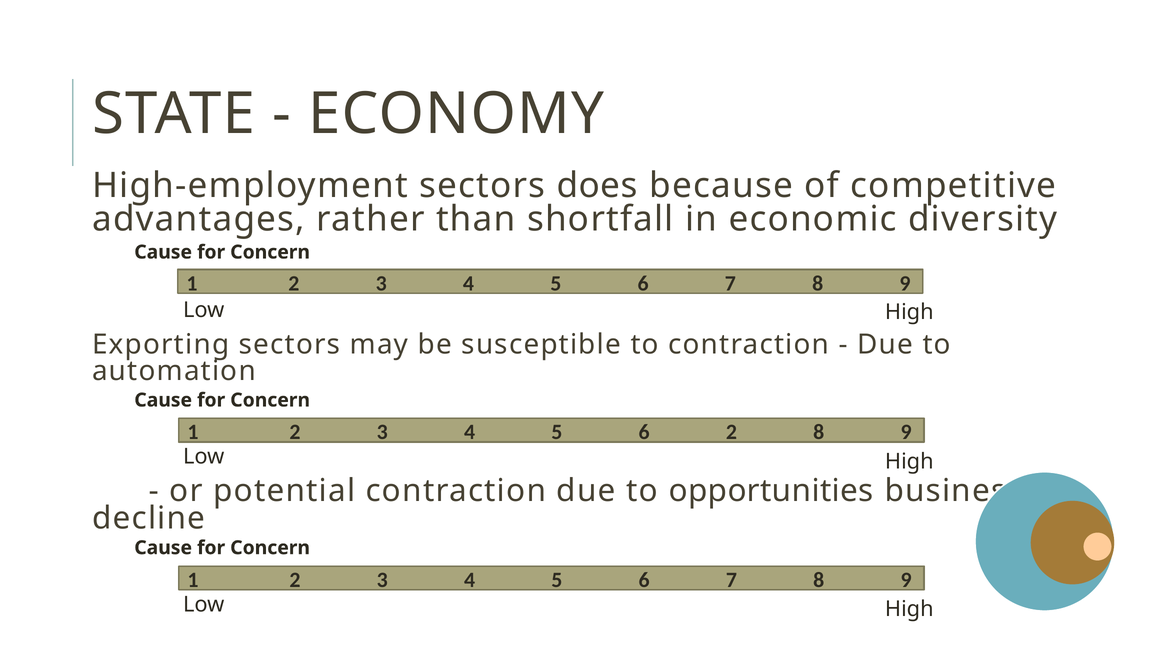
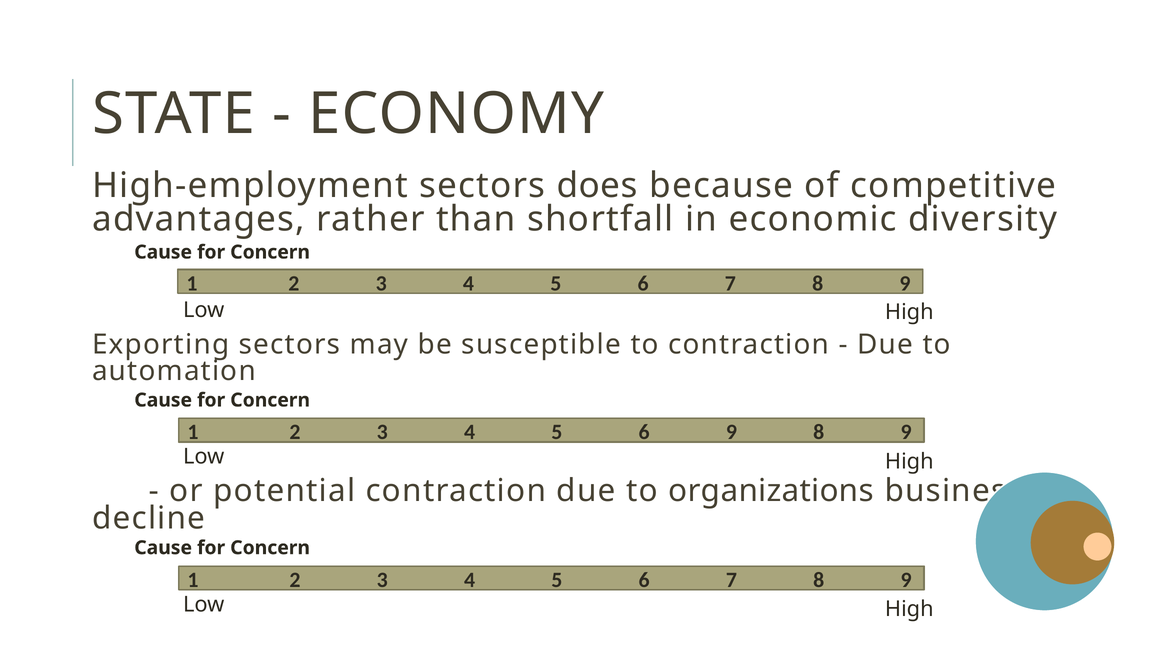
6 2: 2 -> 9
opportunities: opportunities -> organizations
